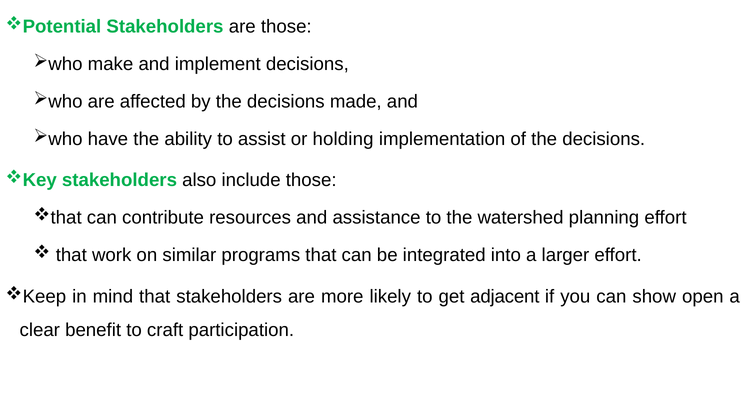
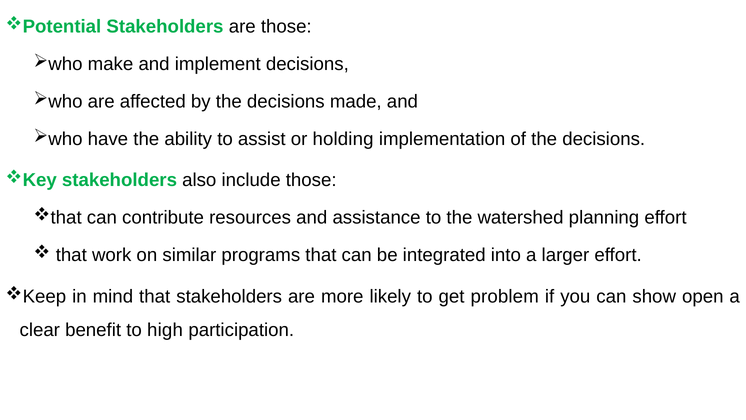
adjacent: adjacent -> problem
craft: craft -> high
